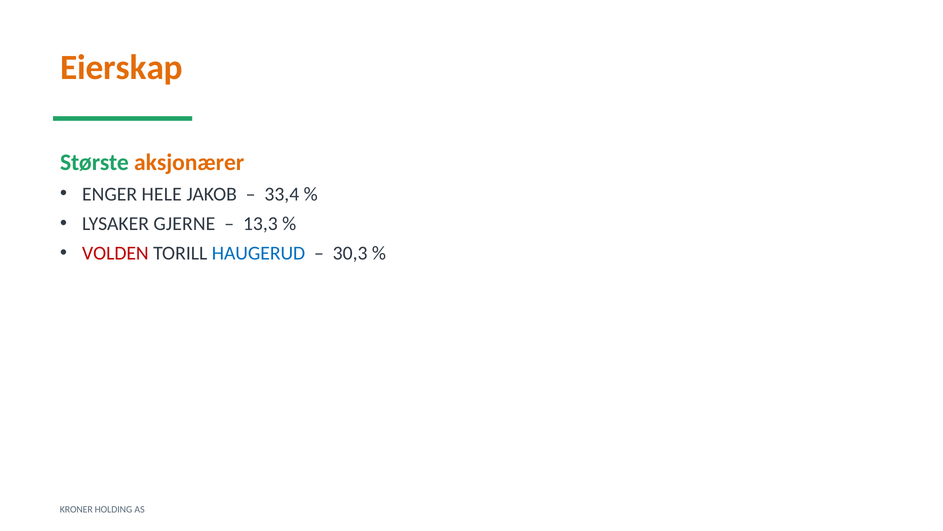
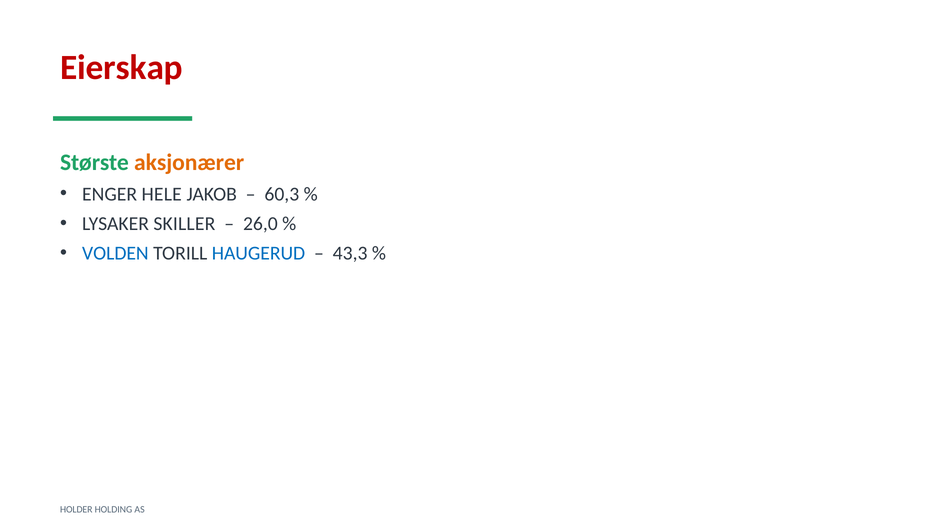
Eierskap colour: orange -> red
33,4: 33,4 -> 60,3
GJERNE: GJERNE -> SKILLER
13,3: 13,3 -> 26,0
VOLDEN colour: red -> blue
30,3: 30,3 -> 43,3
KRONER: KRONER -> HOLDER
